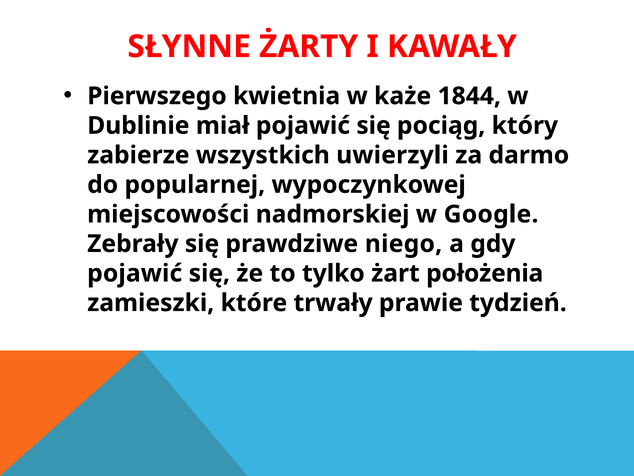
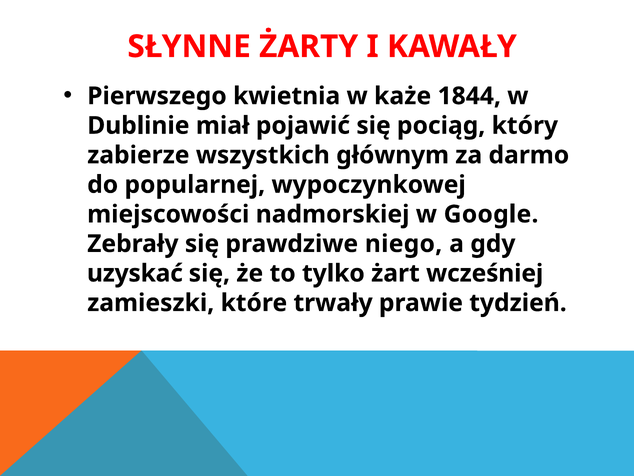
uwierzyli: uwierzyli -> głównym
pojawić at (135, 273): pojawić -> uzyskać
położenia: położenia -> wcześniej
